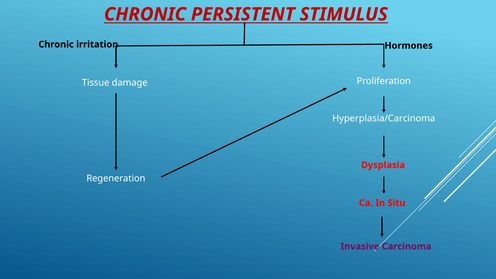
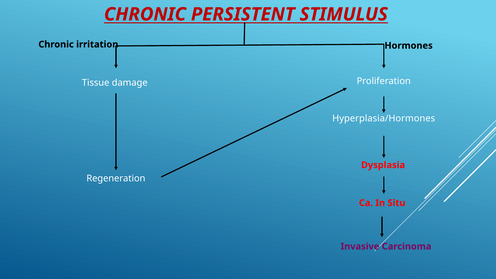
Hyperplasia/Carcinoma: Hyperplasia/Carcinoma -> Hyperplasia/Hormones
